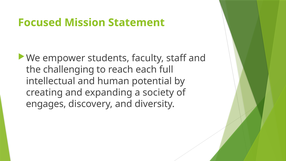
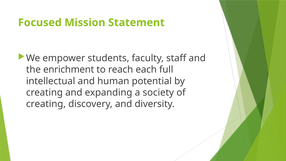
challenging: challenging -> enrichment
engages at (46, 104): engages -> creating
